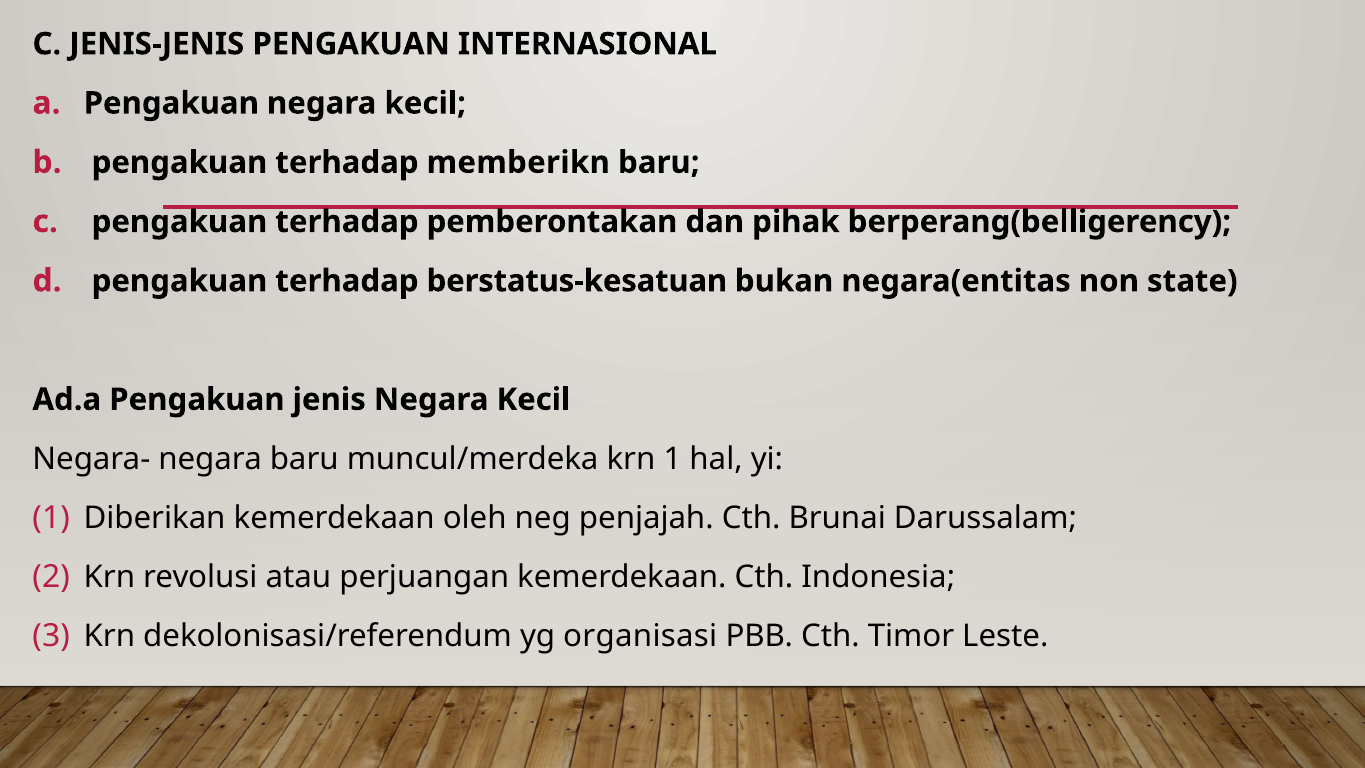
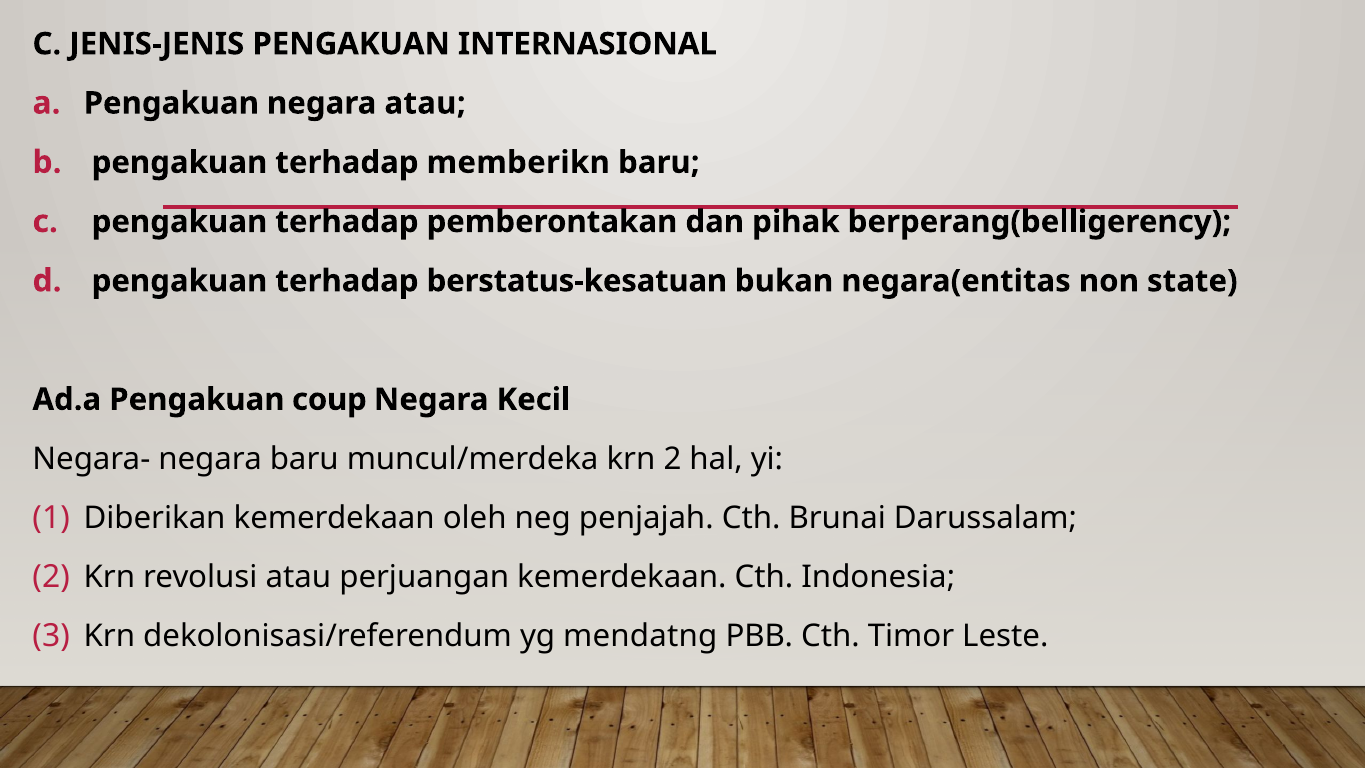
Pengakuan negara kecil: kecil -> atau
jenis: jenis -> coup
krn 1: 1 -> 2
organisasi: organisasi -> mendatng
